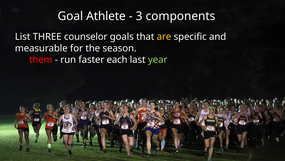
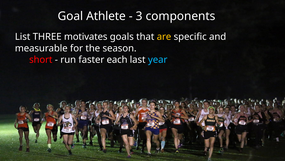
counselor: counselor -> motivates
them: them -> short
year colour: light green -> light blue
